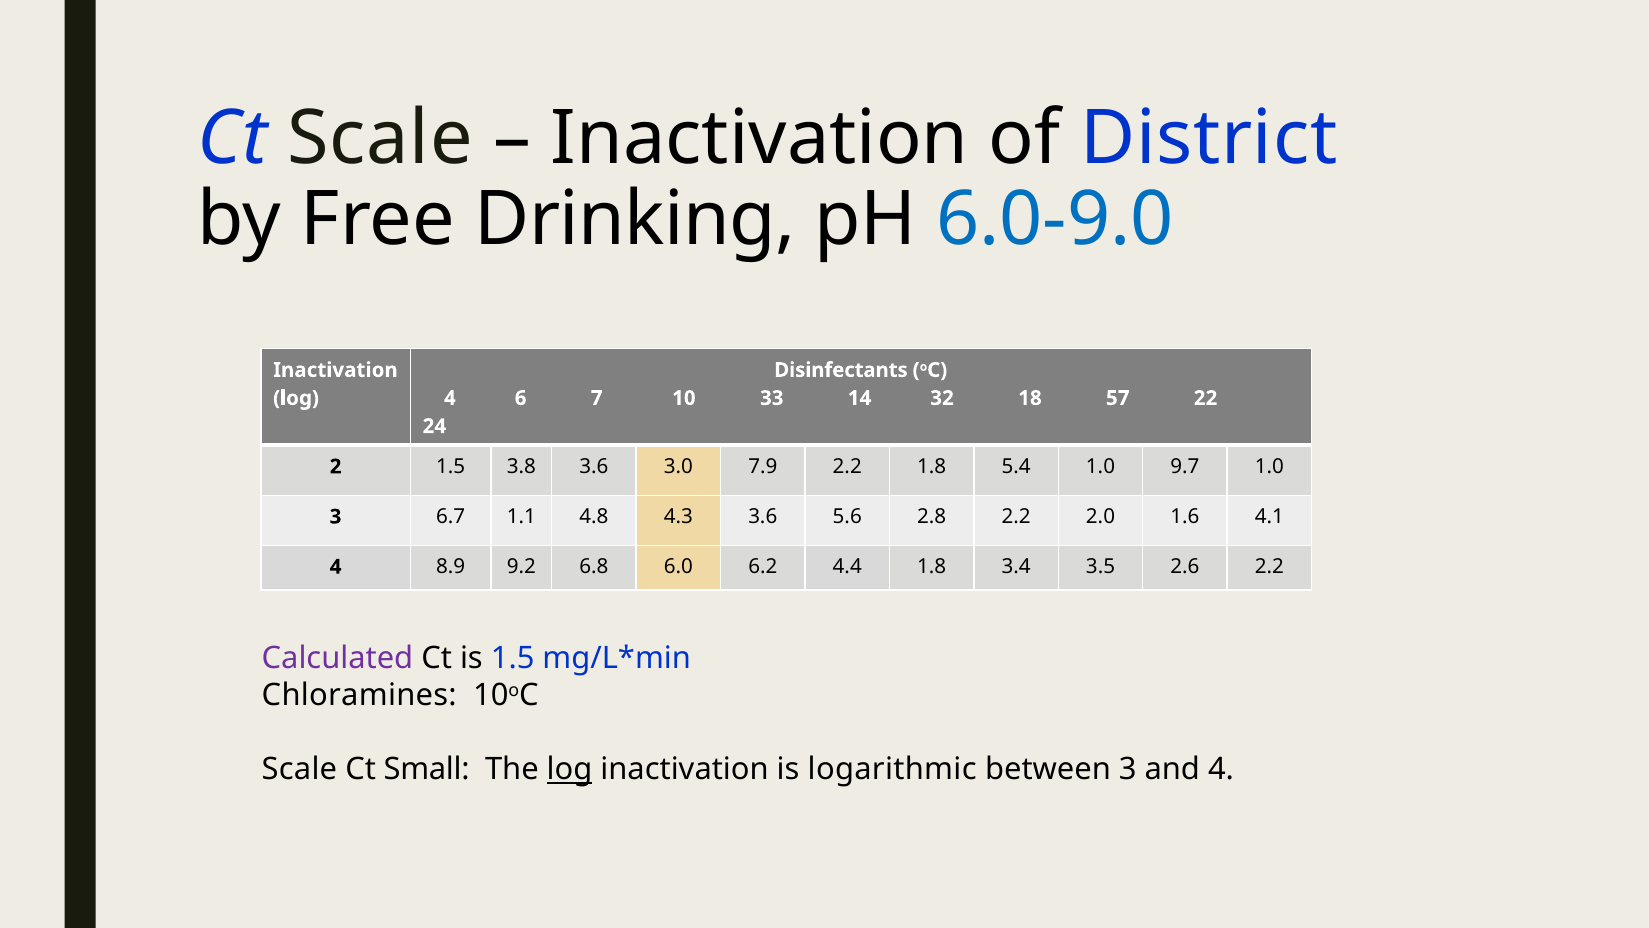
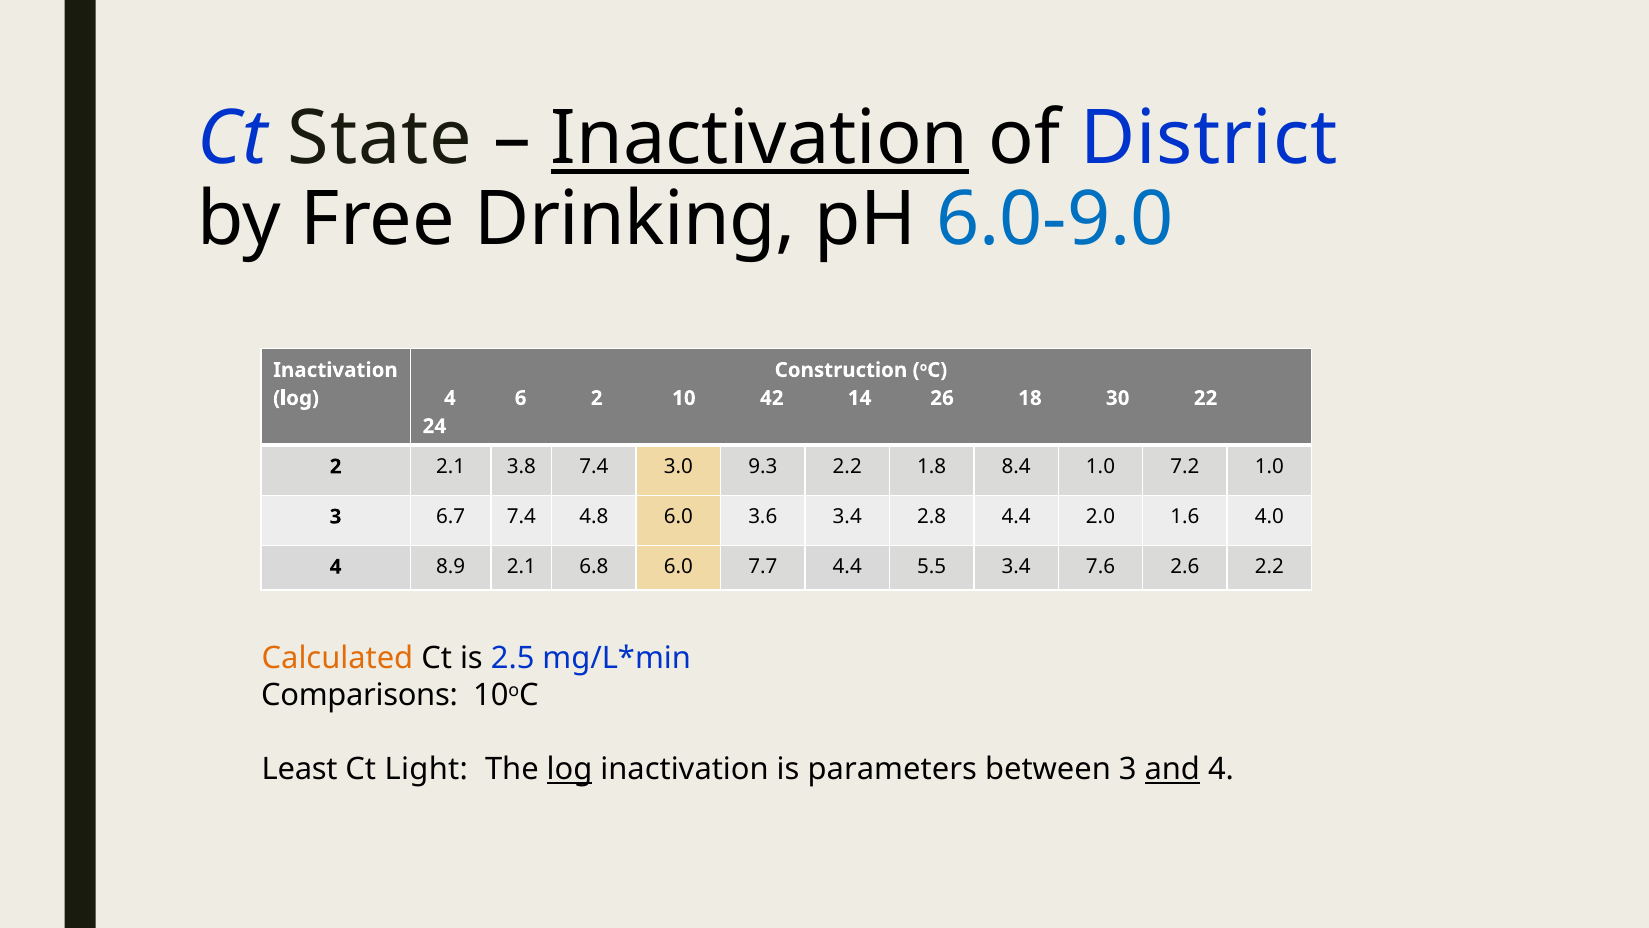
Ct Scale: Scale -> State
Inactivation at (760, 139) underline: none -> present
Disinfectants: Disinfectants -> Construction
6 7: 7 -> 2
33: 33 -> 42
32: 32 -> 26
57: 57 -> 30
2 1.5: 1.5 -> 2.1
3.8 3.6: 3.6 -> 7.4
7.9: 7.9 -> 9.3
5.4: 5.4 -> 8.4
9.7: 9.7 -> 7.2
6.7 1.1: 1.1 -> 7.4
4.8 4.3: 4.3 -> 6.0
3.6 5.6: 5.6 -> 3.4
2.8 2.2: 2.2 -> 4.4
4.1: 4.1 -> 4.0
8.9 9.2: 9.2 -> 2.1
6.2: 6.2 -> 7.7
4.4 1.8: 1.8 -> 5.5
3.5: 3.5 -> 7.6
Calculated colour: purple -> orange
is 1.5: 1.5 -> 2.5
Chloramines: Chloramines -> Comparisons
Scale at (299, 769): Scale -> Least
Small: Small -> Light
logarithmic: logarithmic -> parameters
and underline: none -> present
